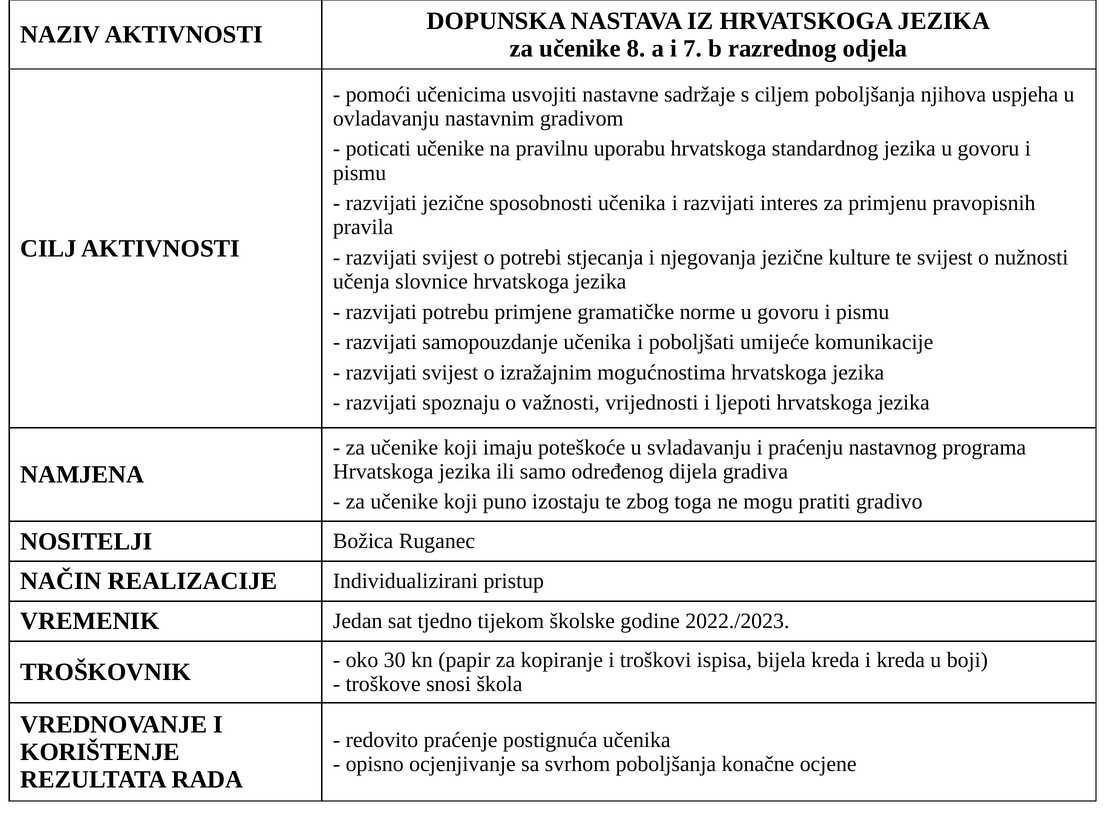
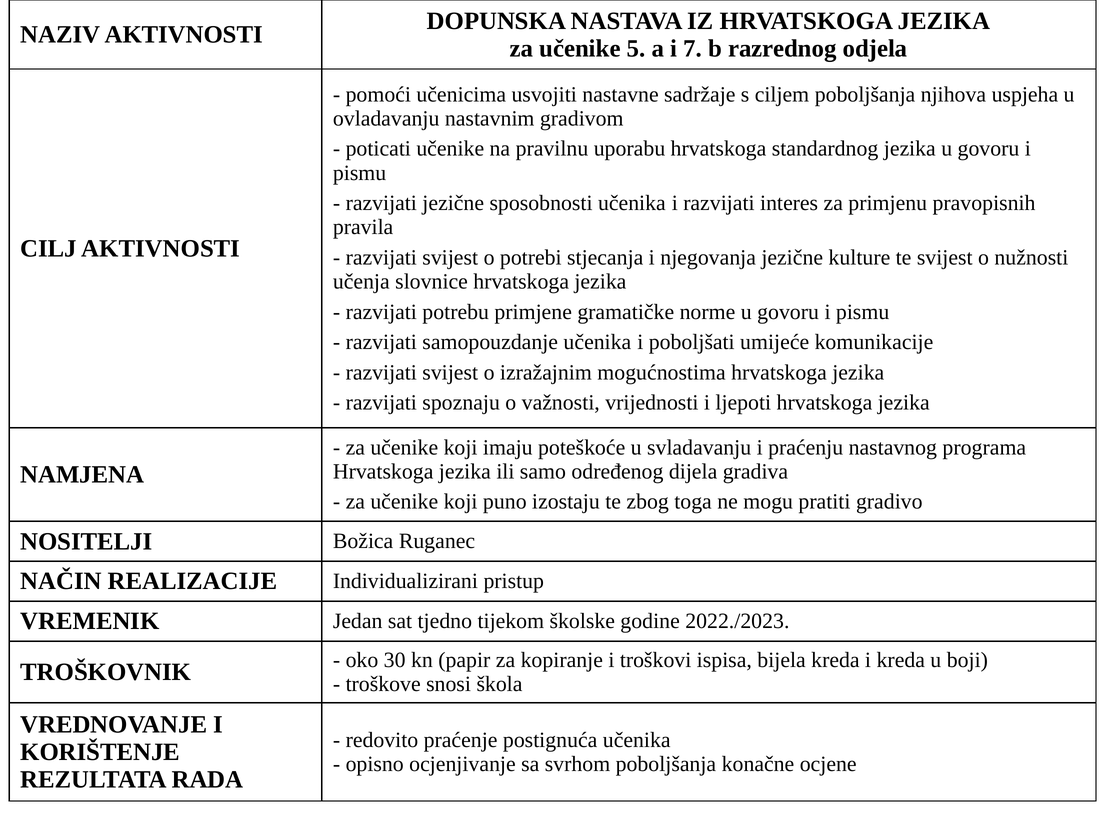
8: 8 -> 5
